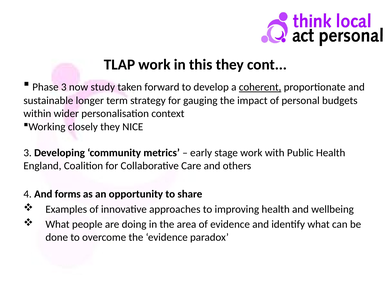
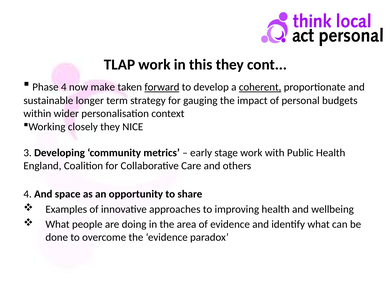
Phase 3: 3 -> 4
study: study -> make
forward underline: none -> present
forms: forms -> space
